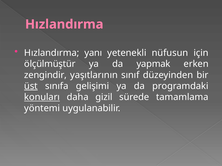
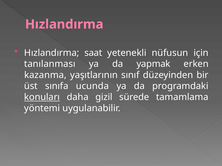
yanı: yanı -> saat
ölçülmüştür: ölçülmüştür -> tanılanması
zengindir: zengindir -> kazanma
üst underline: present -> none
gelişimi: gelişimi -> ucunda
